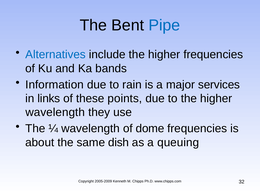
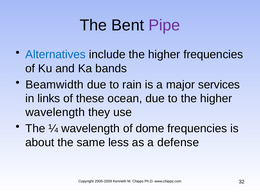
Pipe colour: blue -> purple
Information: Information -> Beamwidth
points: points -> ocean
dish: dish -> less
queuing: queuing -> defense
